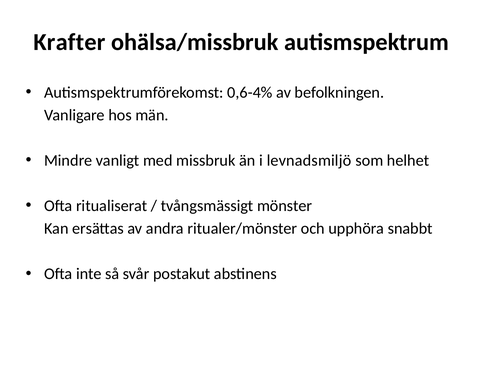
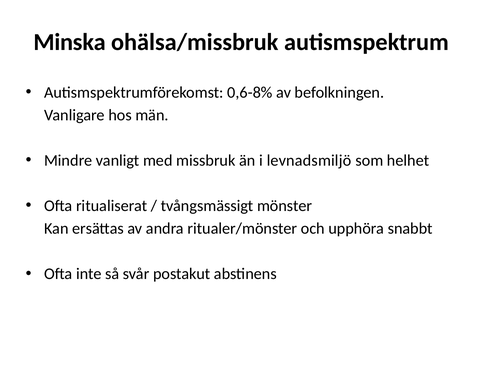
Krafter: Krafter -> Minska
0,6-4%: 0,6-4% -> 0,6-8%
